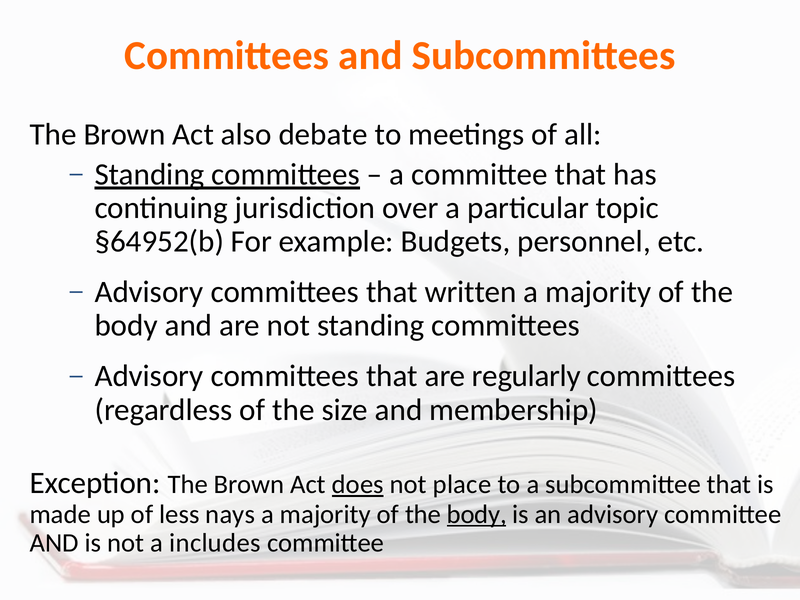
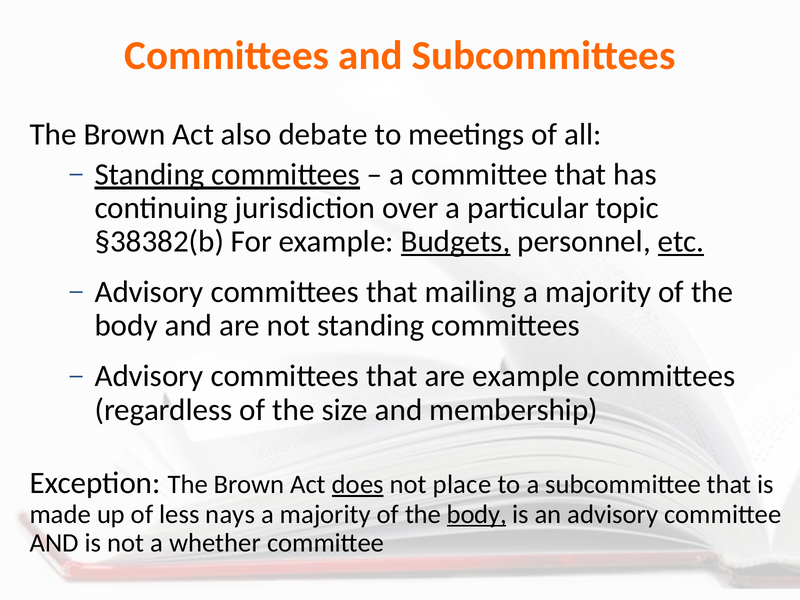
§64952(b: §64952(b -> §38382(b
Budgets underline: none -> present
etc underline: none -> present
written: written -> mailing
are regularly: regularly -> example
includes: includes -> whether
